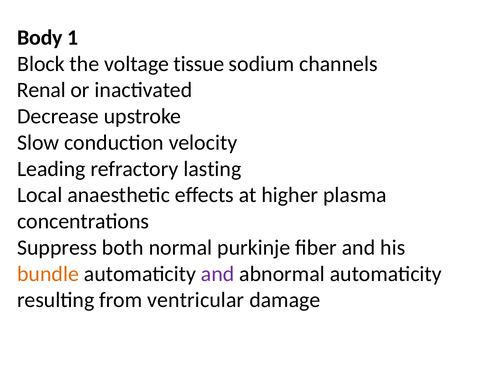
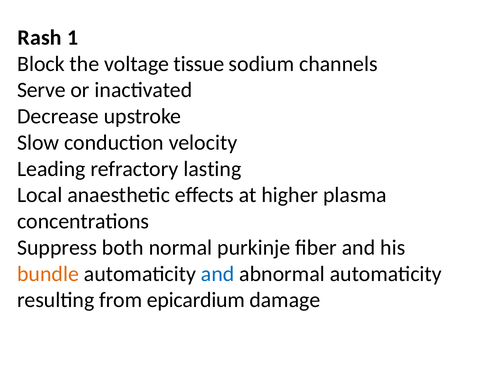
Body: Body -> Rash
Renal: Renal -> Serve
and at (218, 274) colour: purple -> blue
ventricular: ventricular -> epicardium
